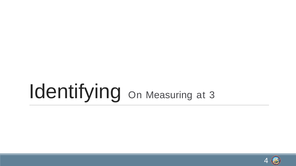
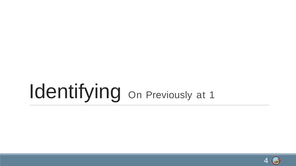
Measuring: Measuring -> Previously
3: 3 -> 1
